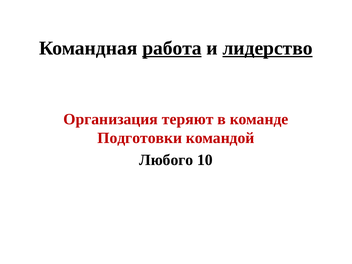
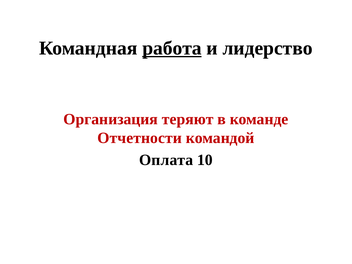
лидерство underline: present -> none
Подготовки: Подготовки -> Отчетности
Любого: Любого -> Оплата
